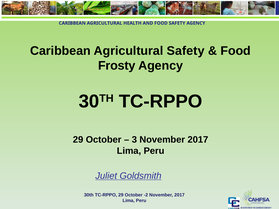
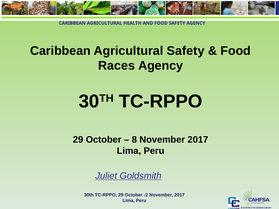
Frosty: Frosty -> Races
3: 3 -> 8
